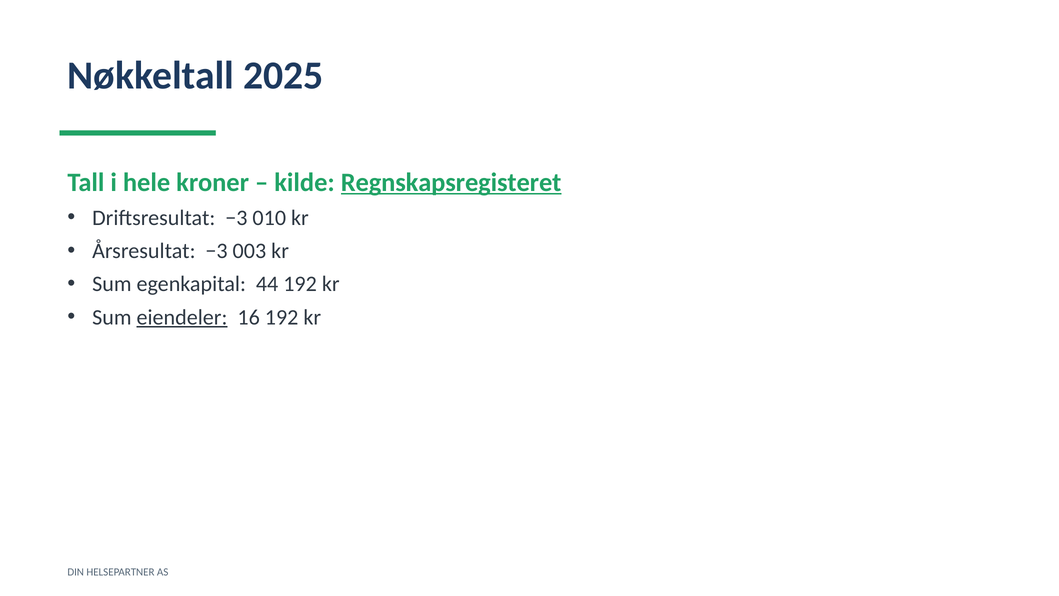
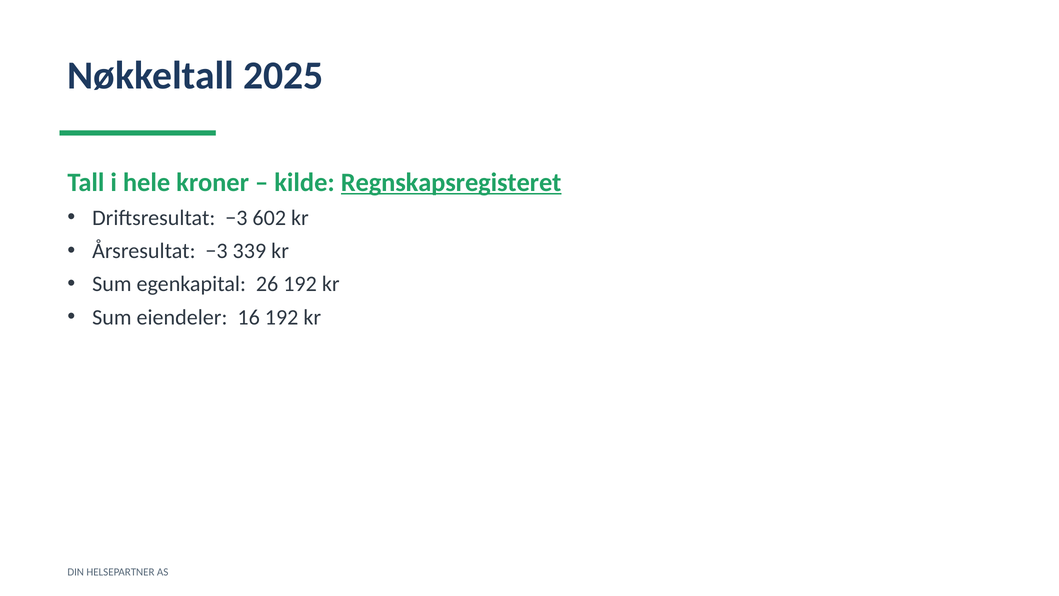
010: 010 -> 602
003: 003 -> 339
44: 44 -> 26
eiendeler underline: present -> none
